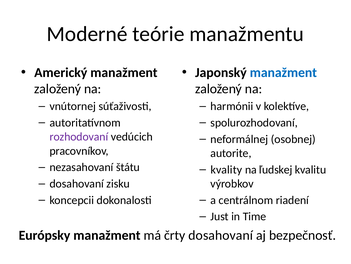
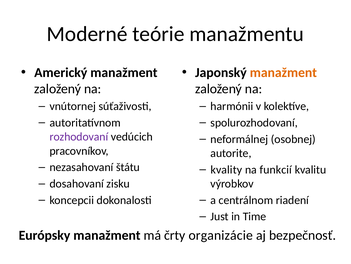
manažment at (283, 72) colour: blue -> orange
ľudskej: ľudskej -> funkcií
črty dosahovaní: dosahovaní -> organizácie
